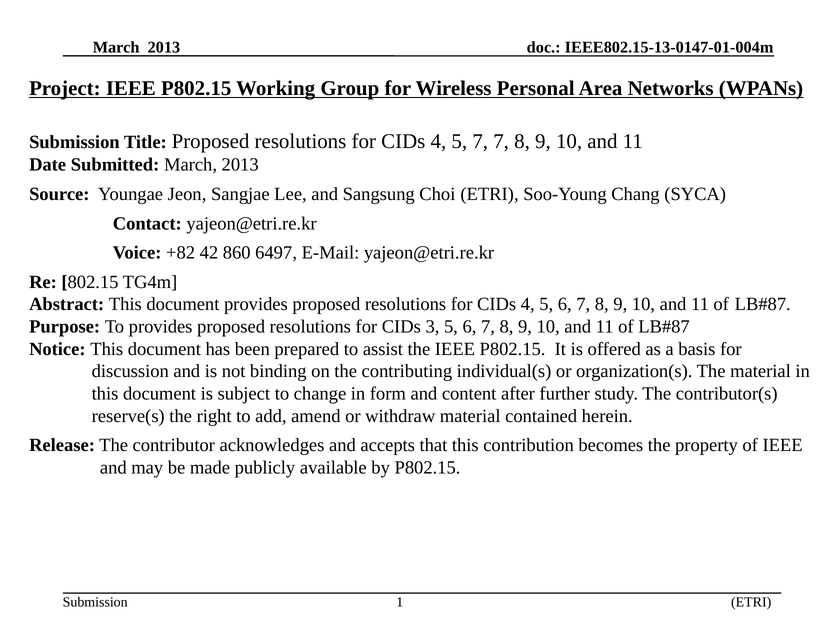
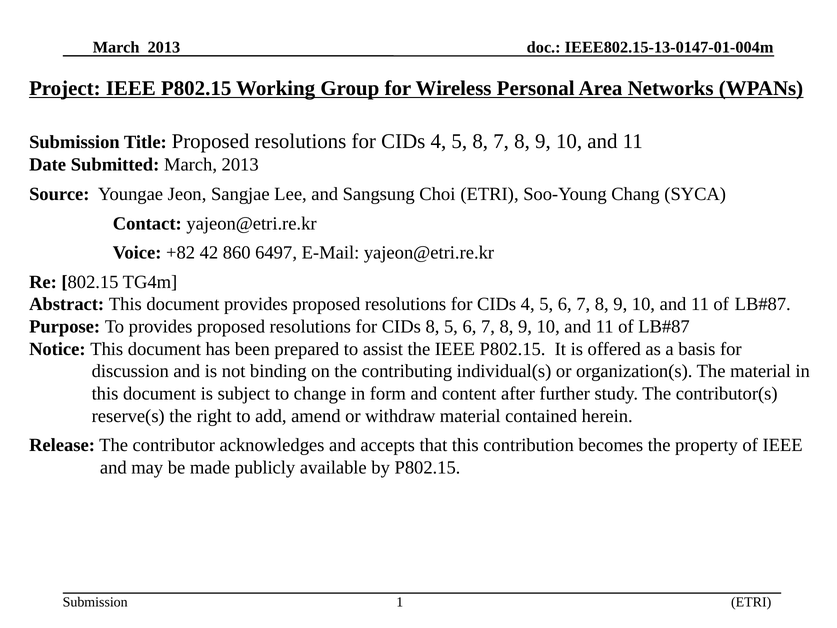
5 7: 7 -> 8
CIDs 3: 3 -> 8
